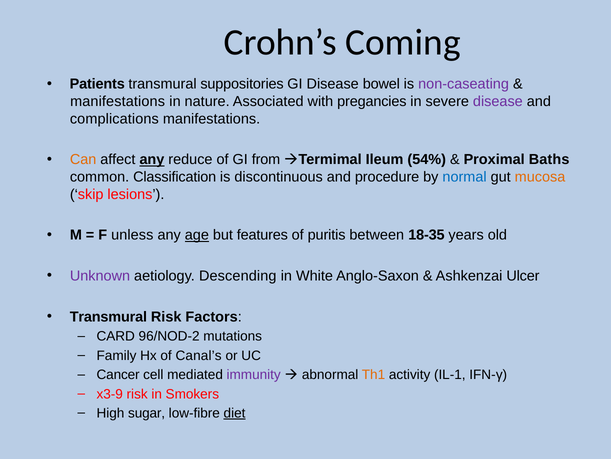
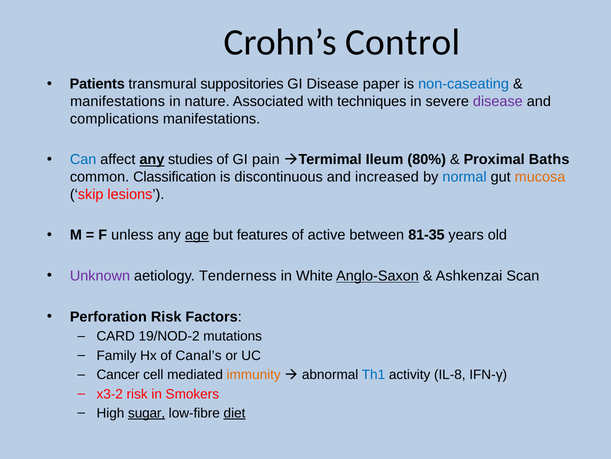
Coming: Coming -> Control
bowel: bowel -> paper
non-caseating colour: purple -> blue
pregancies: pregancies -> techniques
Can colour: orange -> blue
reduce: reduce -> studies
from: from -> pain
54%: 54% -> 80%
procedure: procedure -> increased
puritis: puritis -> active
18-35: 18-35 -> 81-35
Descending: Descending -> Tenderness
Anglo-Saxon underline: none -> present
Ulcer: Ulcer -> Scan
Transmural at (108, 316): Transmural -> Perforation
96/NOD-2: 96/NOD-2 -> 19/NOD-2
immunity colour: purple -> orange
Th1 colour: orange -> blue
IL-1: IL-1 -> IL-8
x3-9: x3-9 -> x3-2
sugar underline: none -> present
